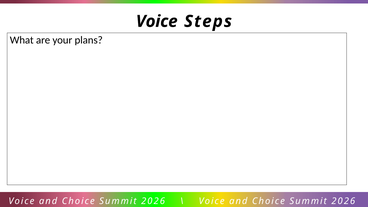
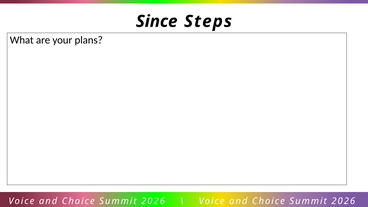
Voice at (157, 21): Voice -> Since
